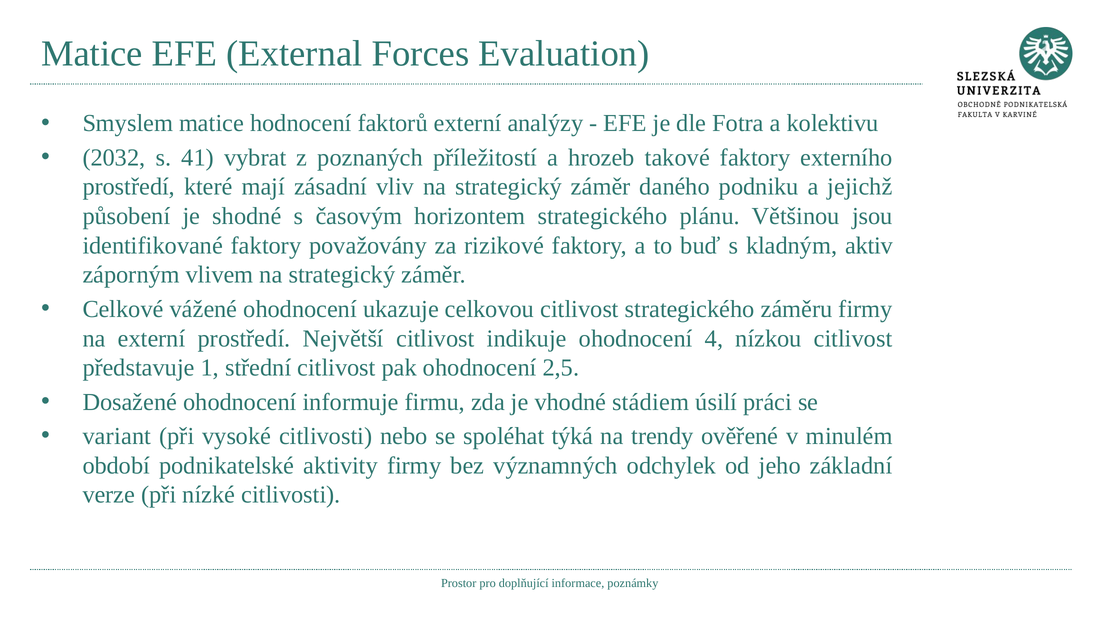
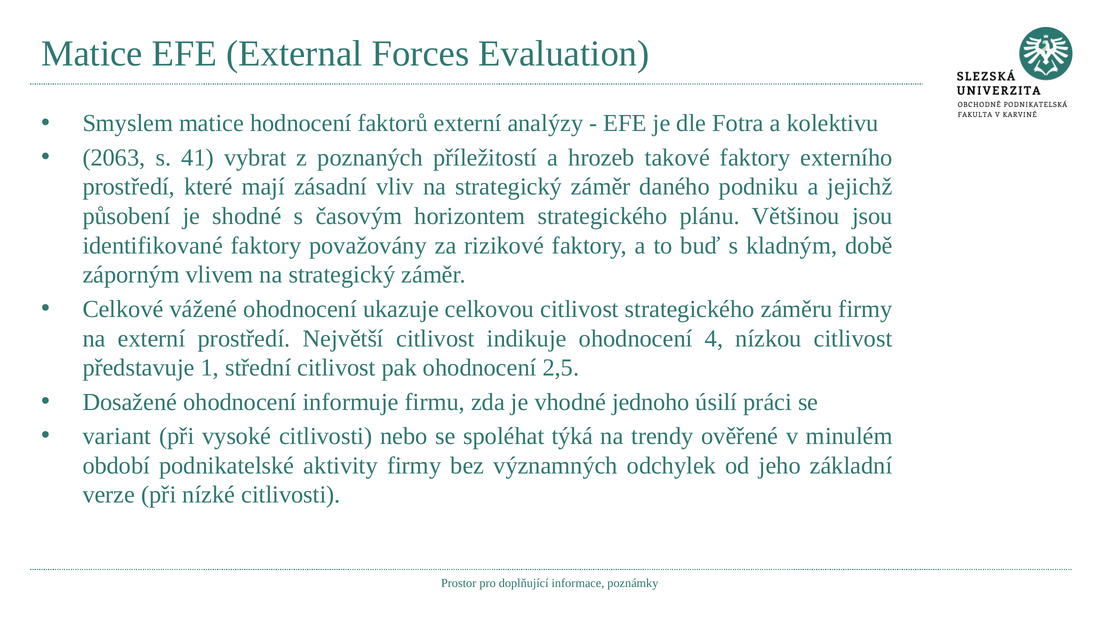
2032: 2032 -> 2063
aktiv: aktiv -> době
stádiem: stádiem -> jednoho
